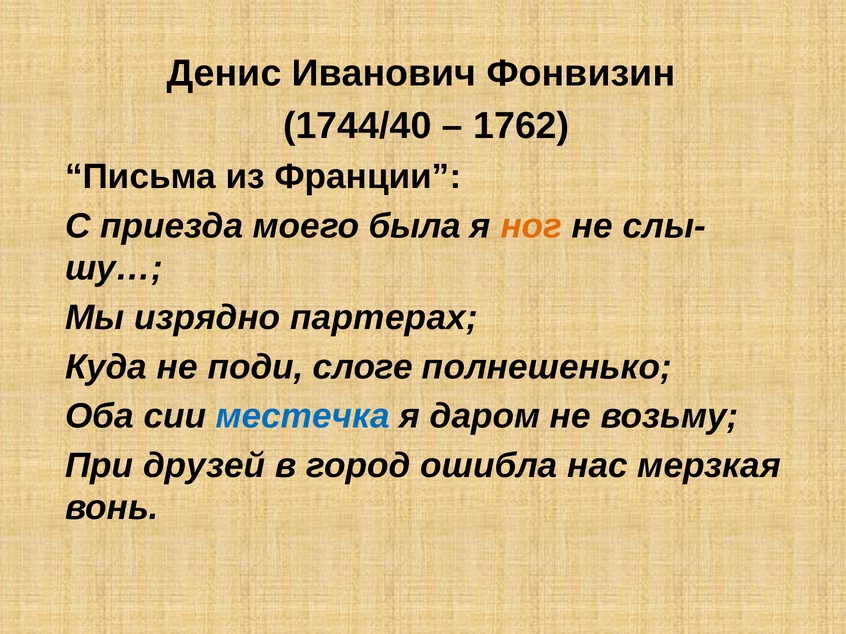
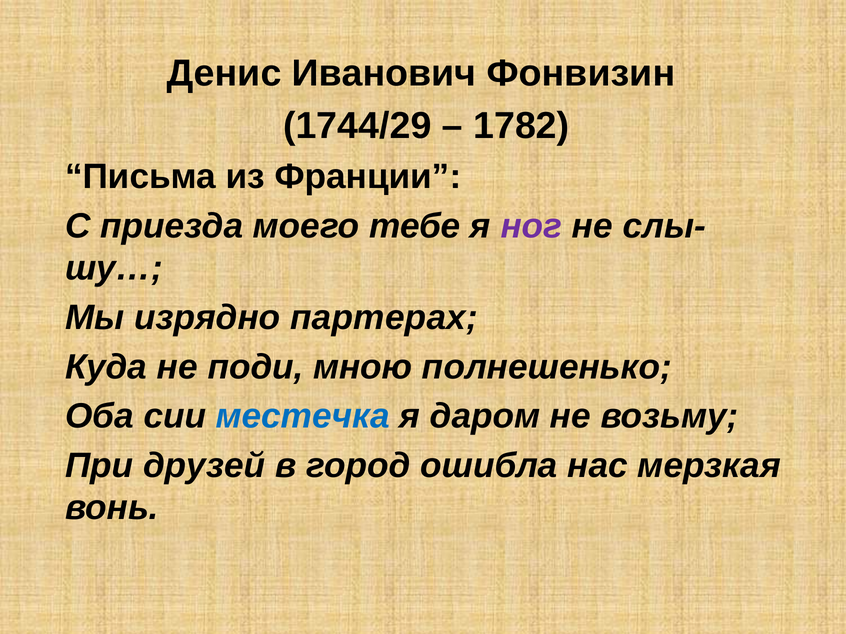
1744/40: 1744/40 -> 1744/29
1762: 1762 -> 1782
была: была -> тебе
ног colour: orange -> purple
слоге: слоге -> мною
